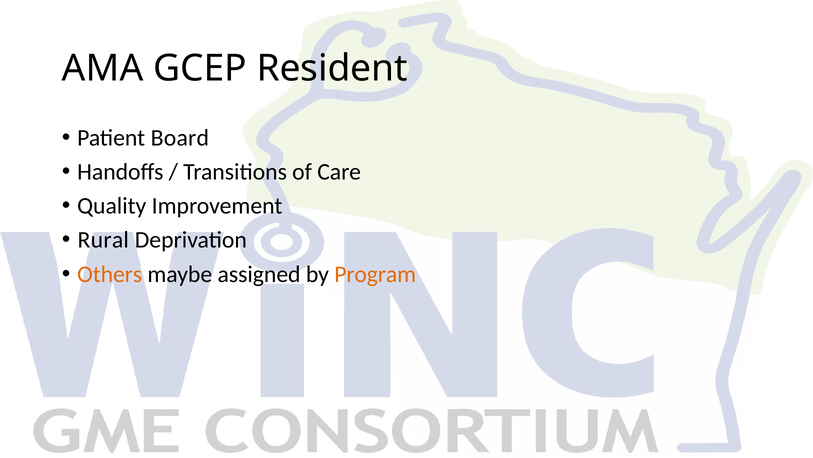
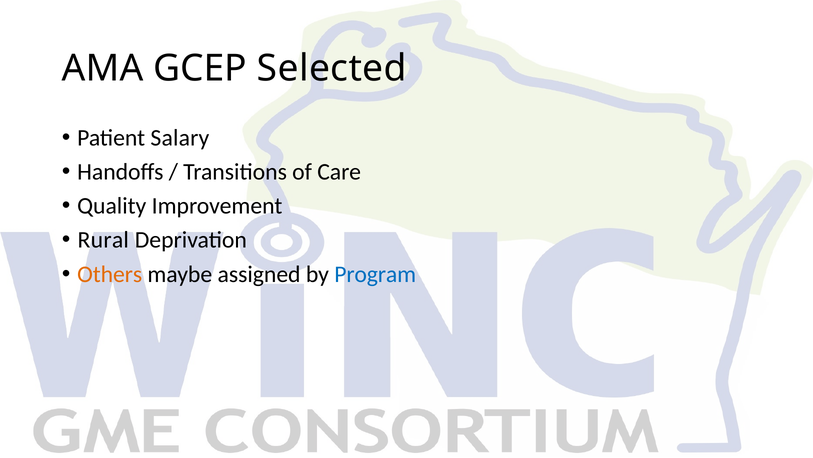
Resident: Resident -> Selected
Board: Board -> Salary
Program colour: orange -> blue
